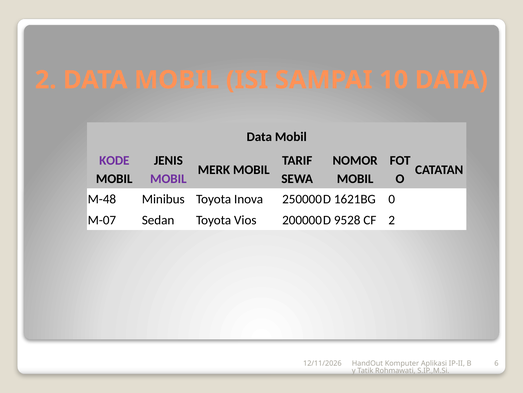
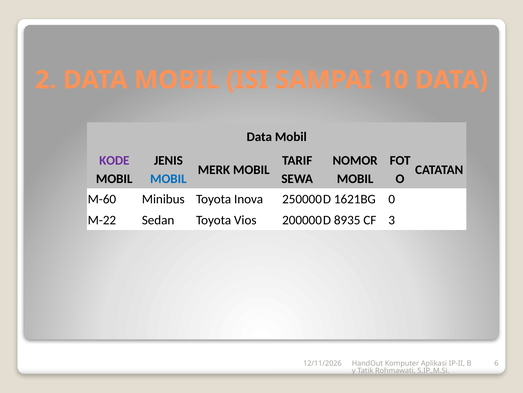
MOBIL at (168, 179) colour: purple -> blue
M-48: M-48 -> M-60
M-07: M-07 -> M-22
9528: 9528 -> 8935
CF 2: 2 -> 3
